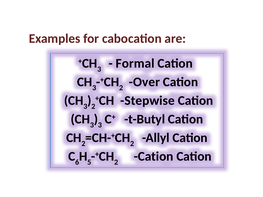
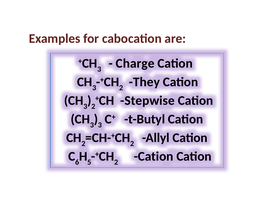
Formal: Formal -> Charge
Over: Over -> They
